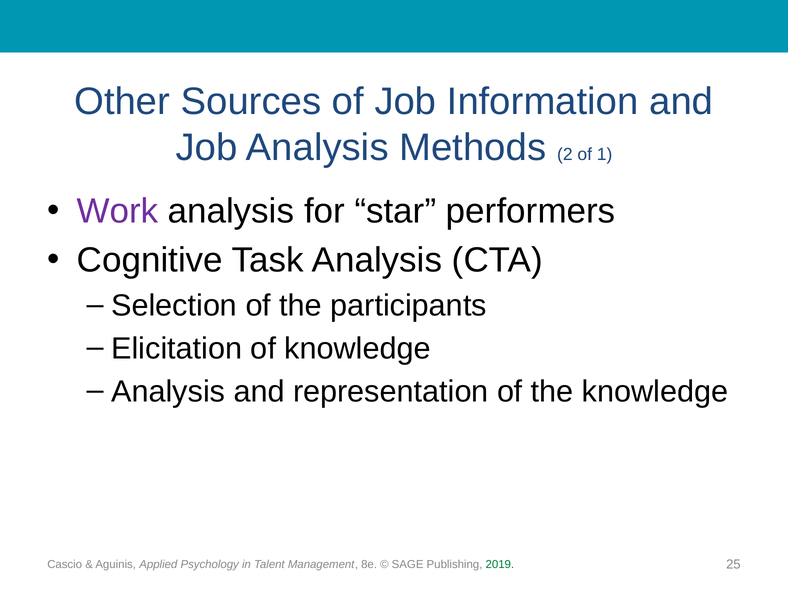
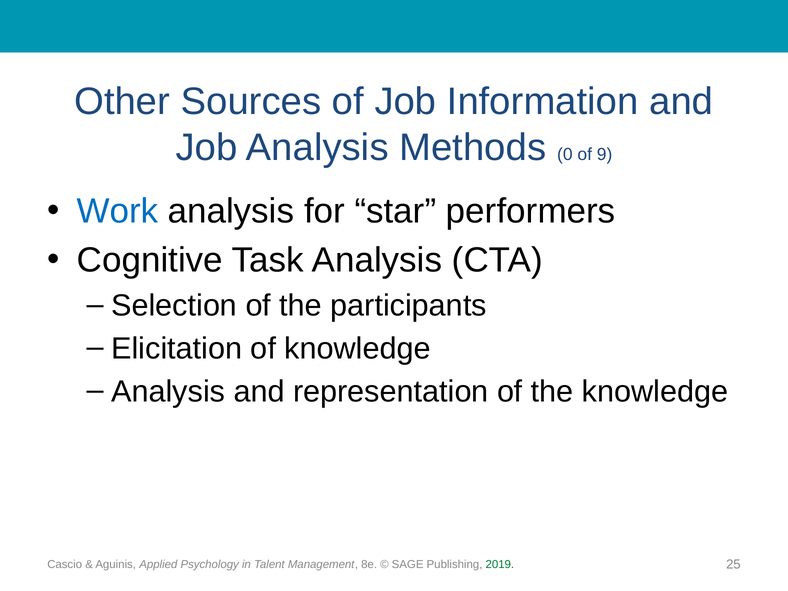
2: 2 -> 0
1: 1 -> 9
Work colour: purple -> blue
